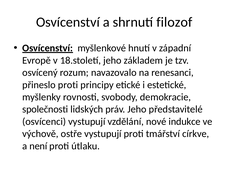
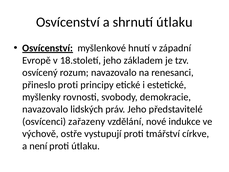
shrnutí filozof: filozof -> útlaku
společnosti at (45, 109): společnosti -> navazovalo
osvícenci vystupují: vystupují -> zařazeny
